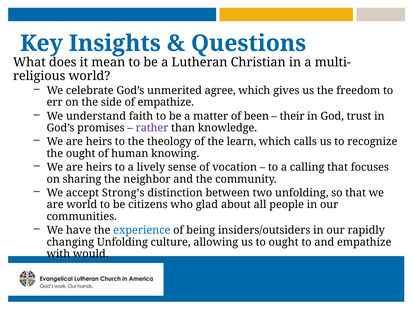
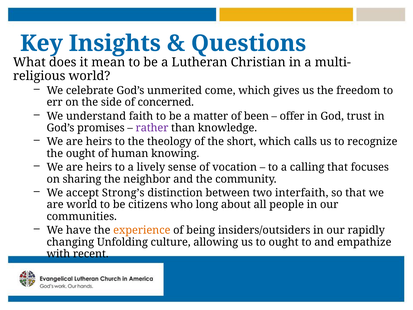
agree: agree -> come
of empathize: empathize -> concerned
their: their -> offer
learn: learn -> short
two unfolding: unfolding -> interfaith
glad: glad -> long
experience colour: blue -> orange
would: would -> recent
